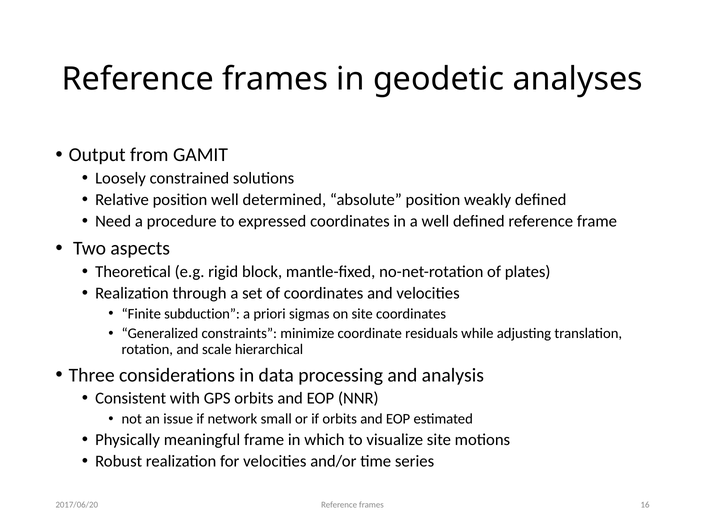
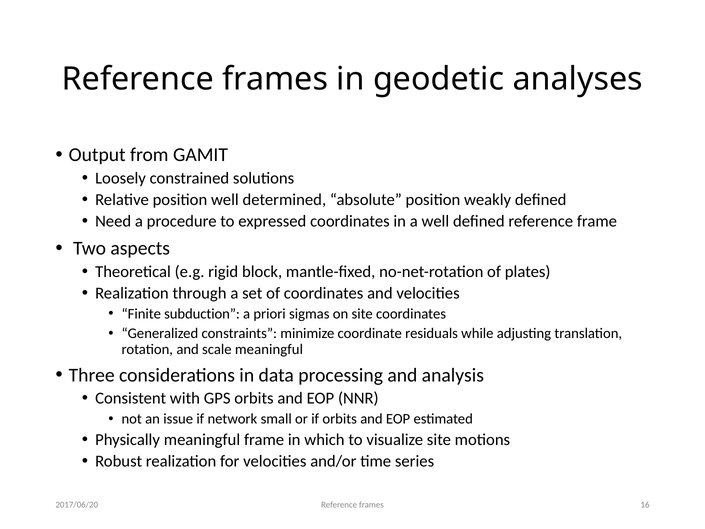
scale hierarchical: hierarchical -> meaningful
